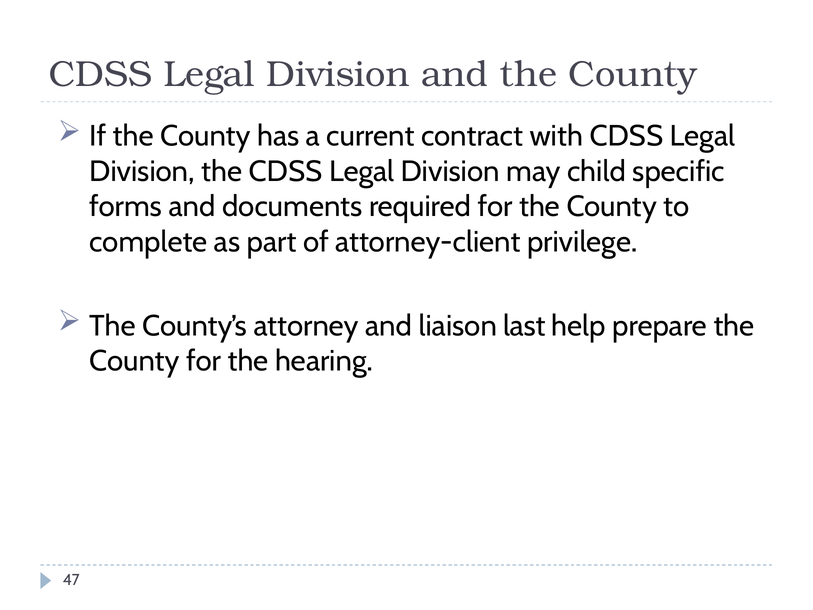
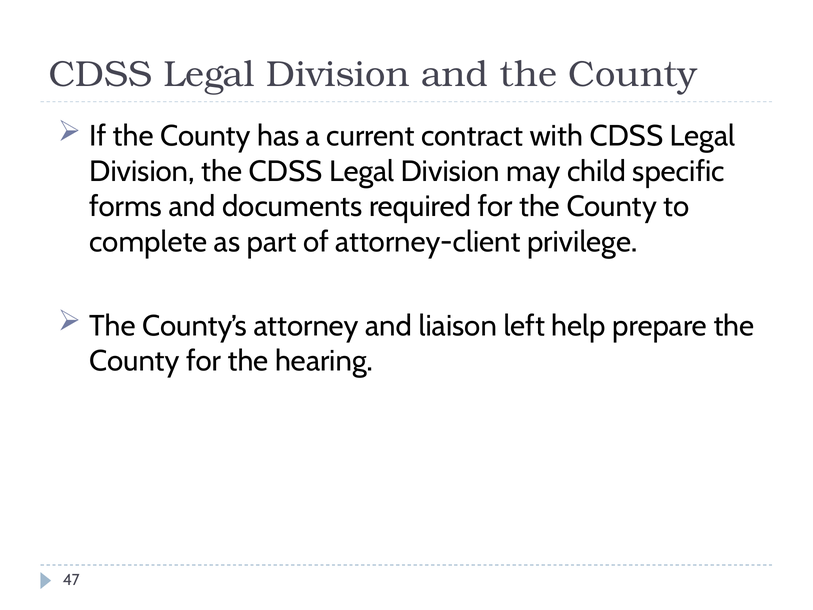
last: last -> left
